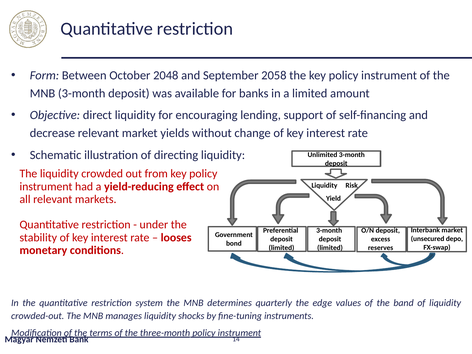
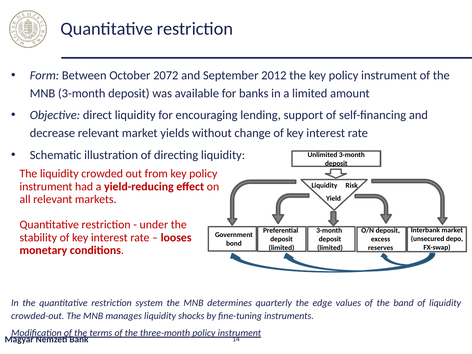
2048: 2048 -> 2072
2058: 2058 -> 2012
